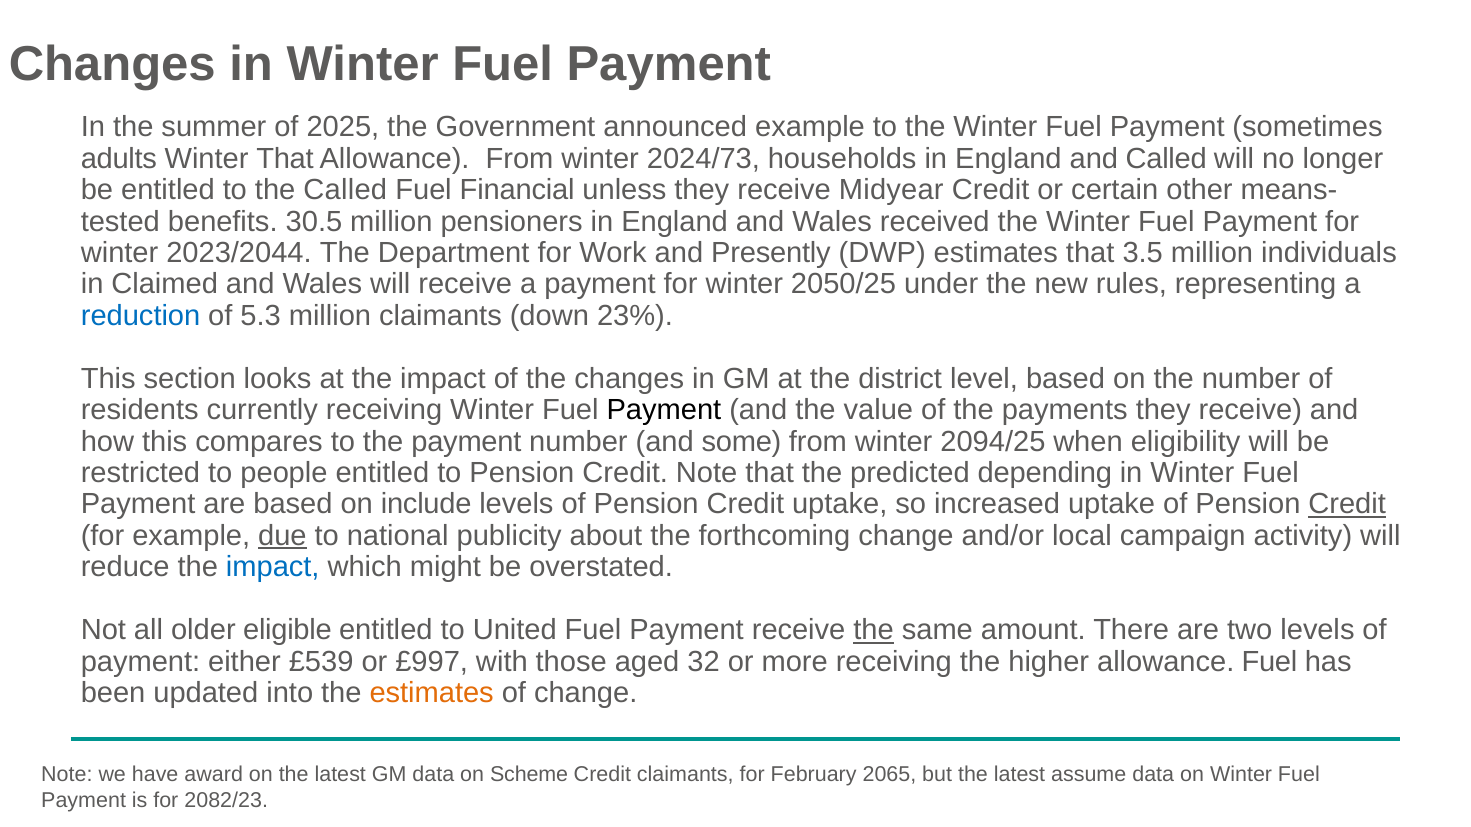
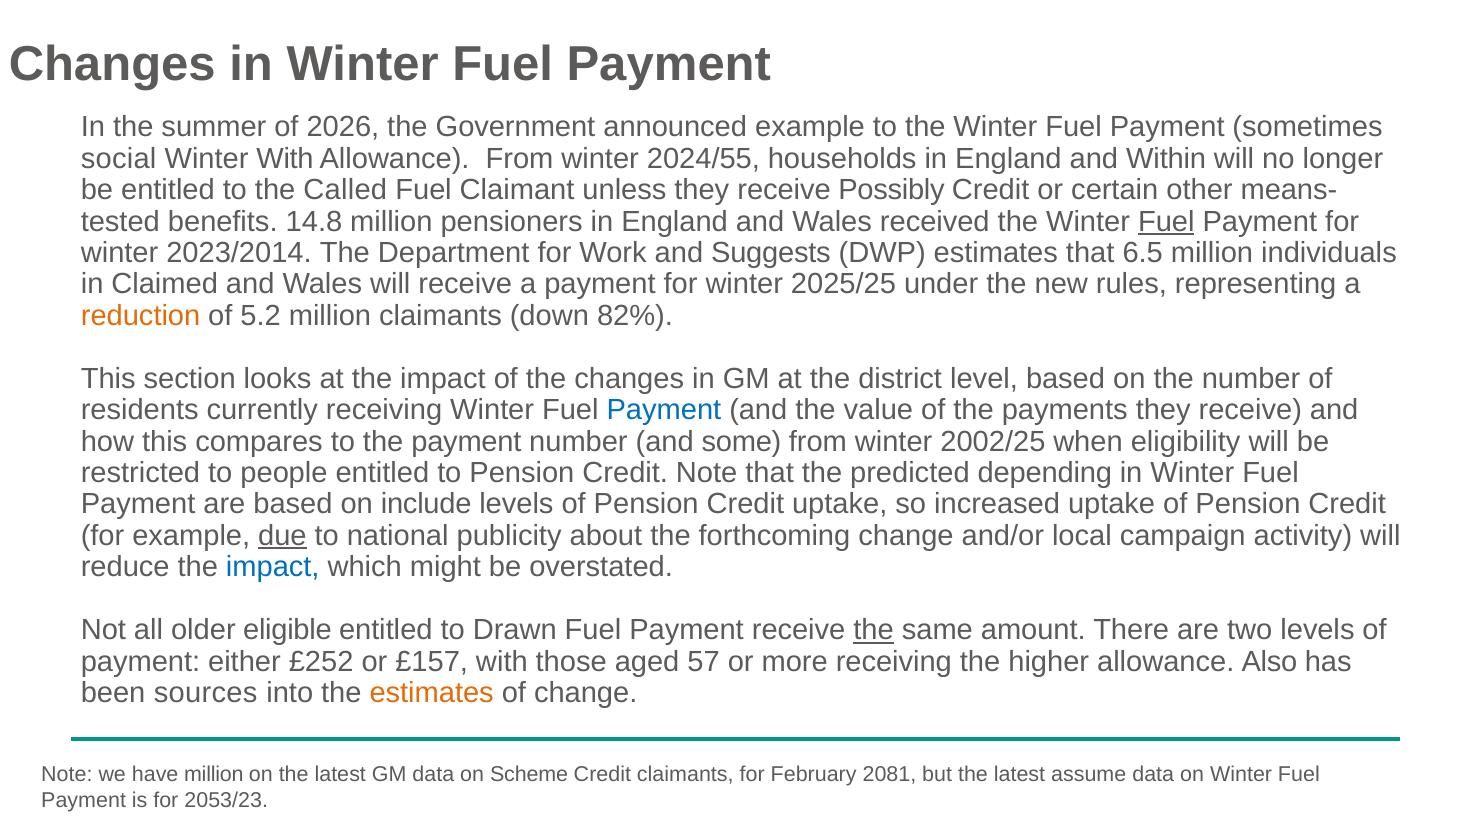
2025: 2025 -> 2026
adults: adults -> social
Winter That: That -> With
2024/73: 2024/73 -> 2024/55
and Called: Called -> Within
Financial: Financial -> Claimant
Midyear: Midyear -> Possibly
30.5: 30.5 -> 14.8
Fuel at (1166, 222) underline: none -> present
2023/2044: 2023/2044 -> 2023/2014
Presently: Presently -> Suggests
3.5: 3.5 -> 6.5
2050/25: 2050/25 -> 2025/25
reduction colour: blue -> orange
5.3: 5.3 -> 5.2
23%: 23% -> 82%
Payment at (664, 410) colour: black -> blue
2094/25: 2094/25 -> 2002/25
Credit at (1347, 505) underline: present -> none
United: United -> Drawn
£539: £539 -> £252
£997: £997 -> £157
32: 32 -> 57
allowance Fuel: Fuel -> Also
updated: updated -> sources
have award: award -> million
2065: 2065 -> 2081
2082/23: 2082/23 -> 2053/23
